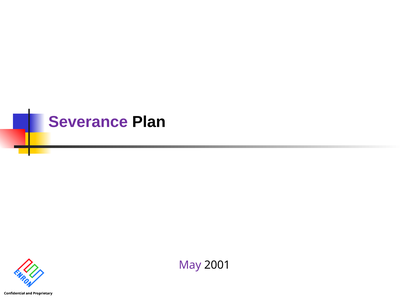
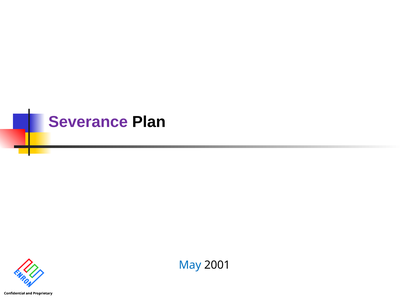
May colour: purple -> blue
